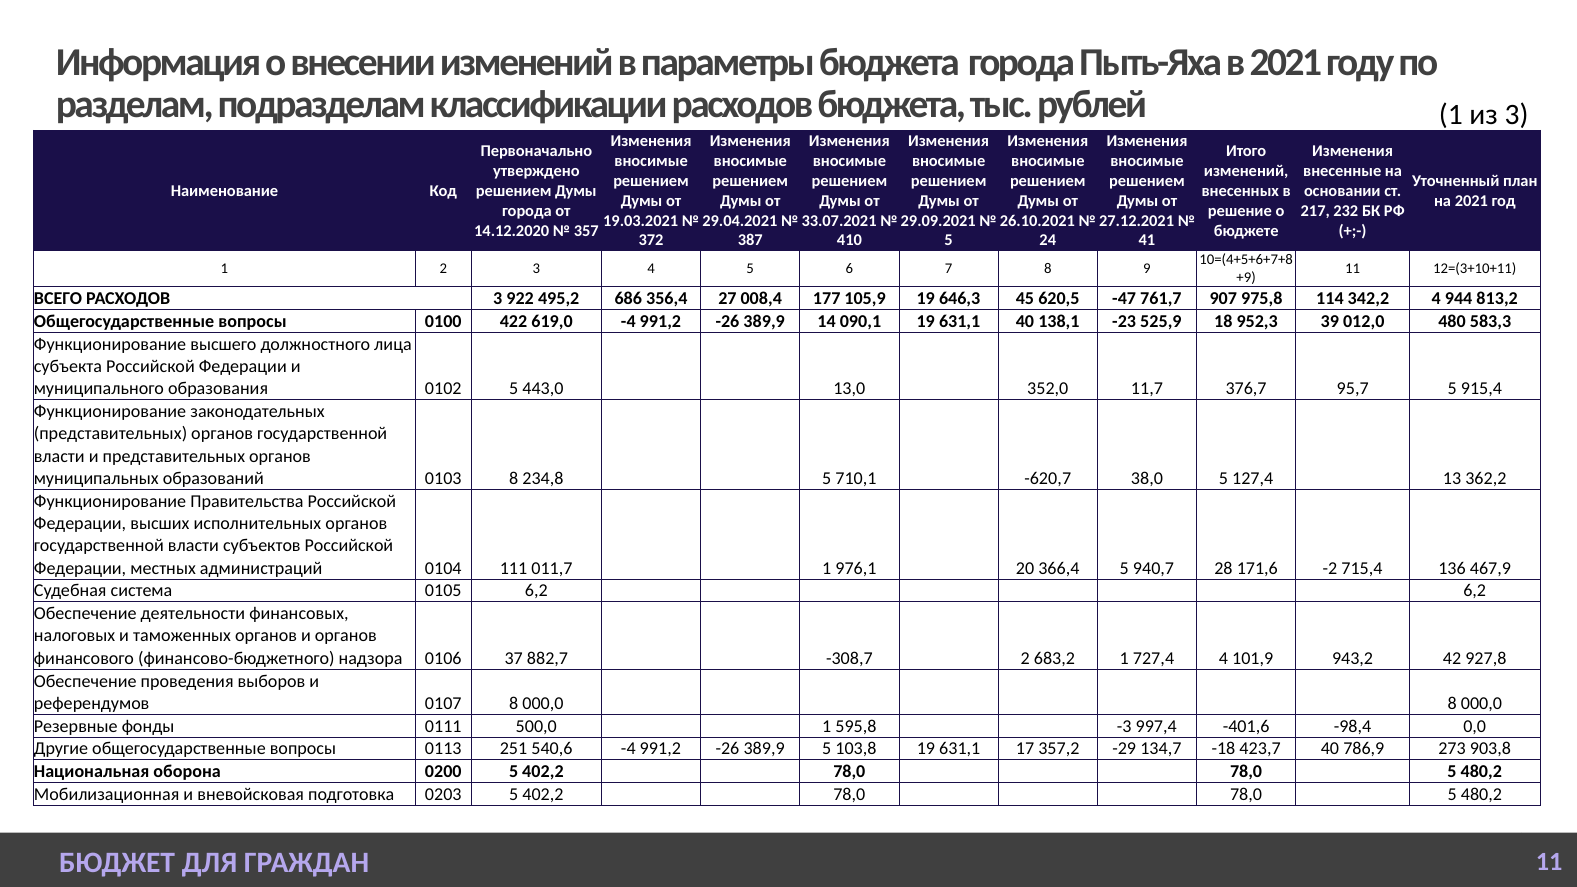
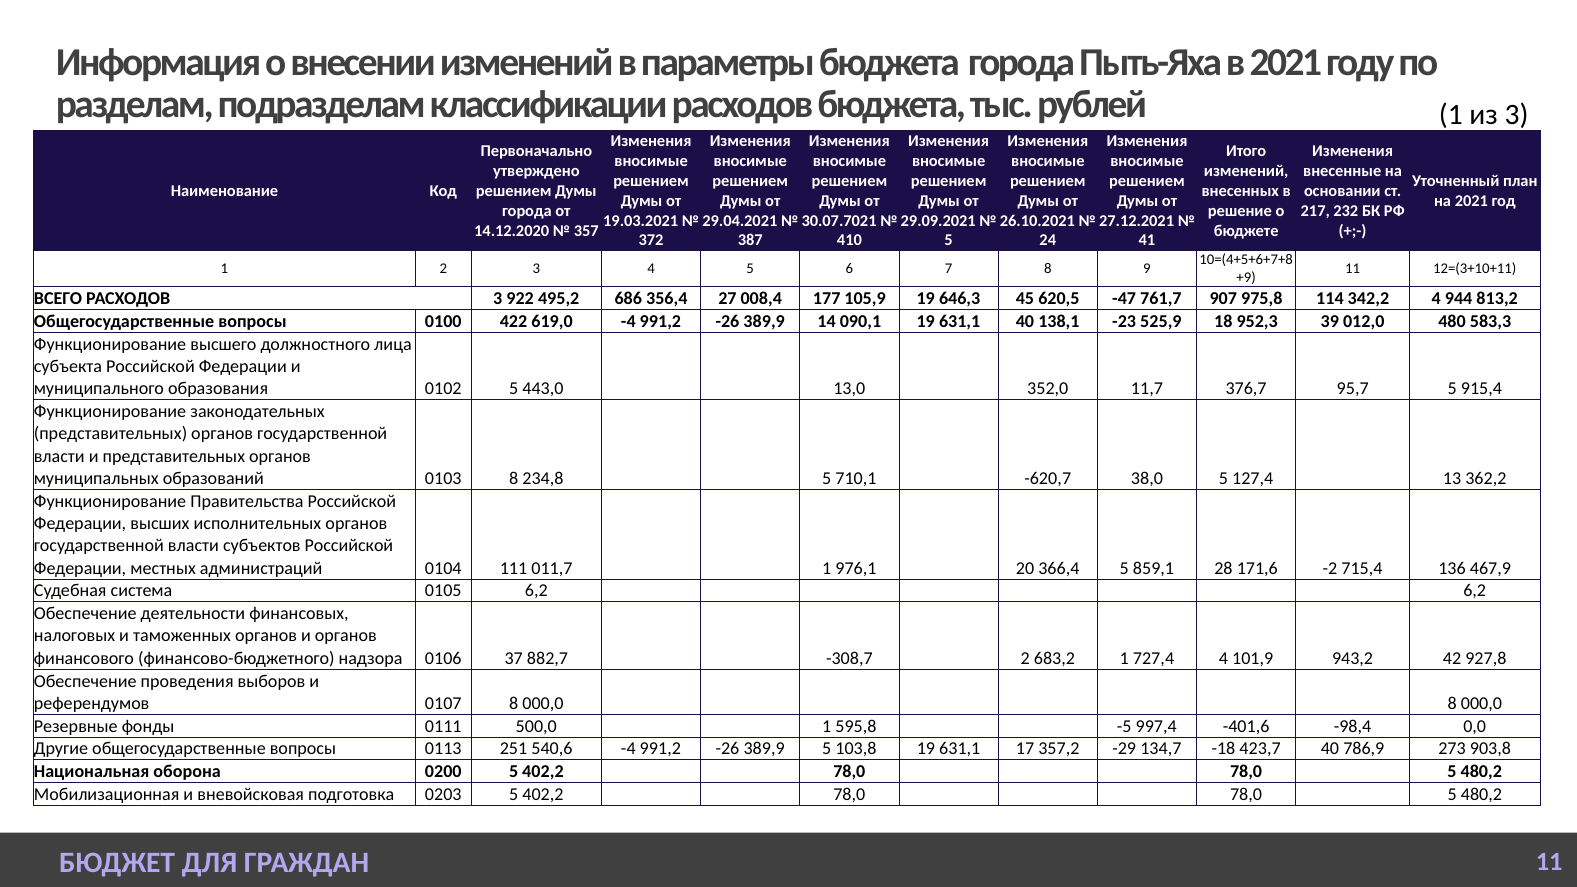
33.07.2021: 33.07.2021 -> 30.07.7021
940,7: 940,7 -> 859,1
-3: -3 -> -5
